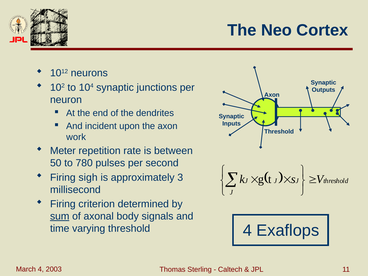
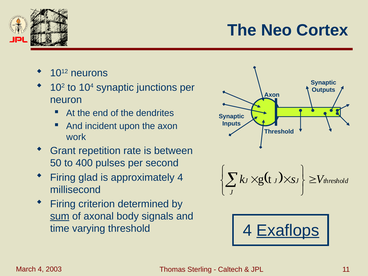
Meter: Meter -> Grant
780: 780 -> 400
sigh: sigh -> glad
approximately 3: 3 -> 4
Exaflops underline: none -> present
